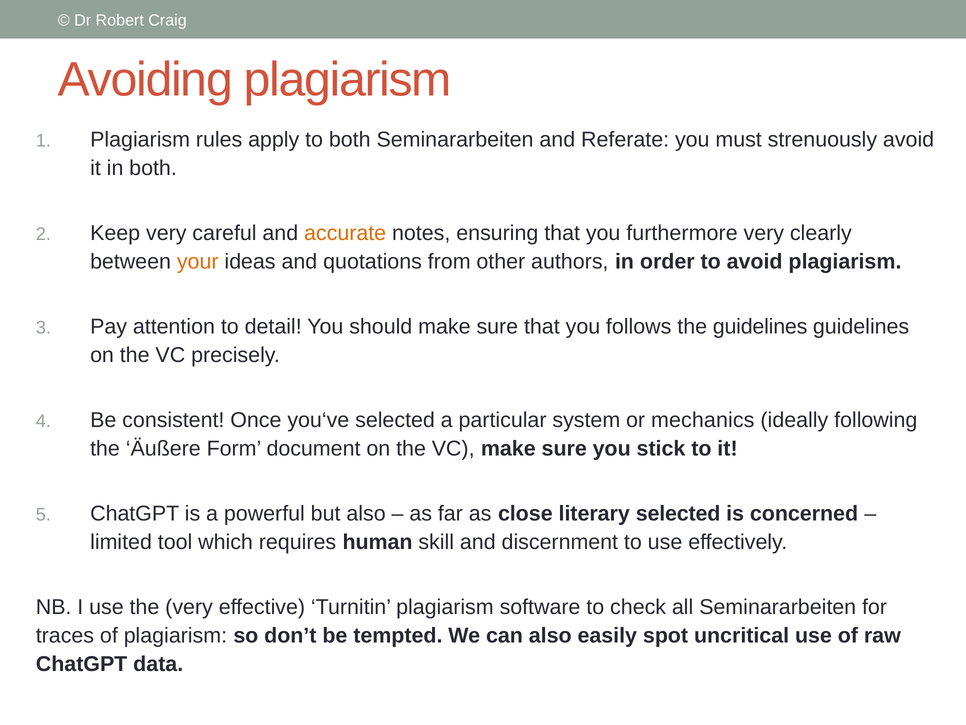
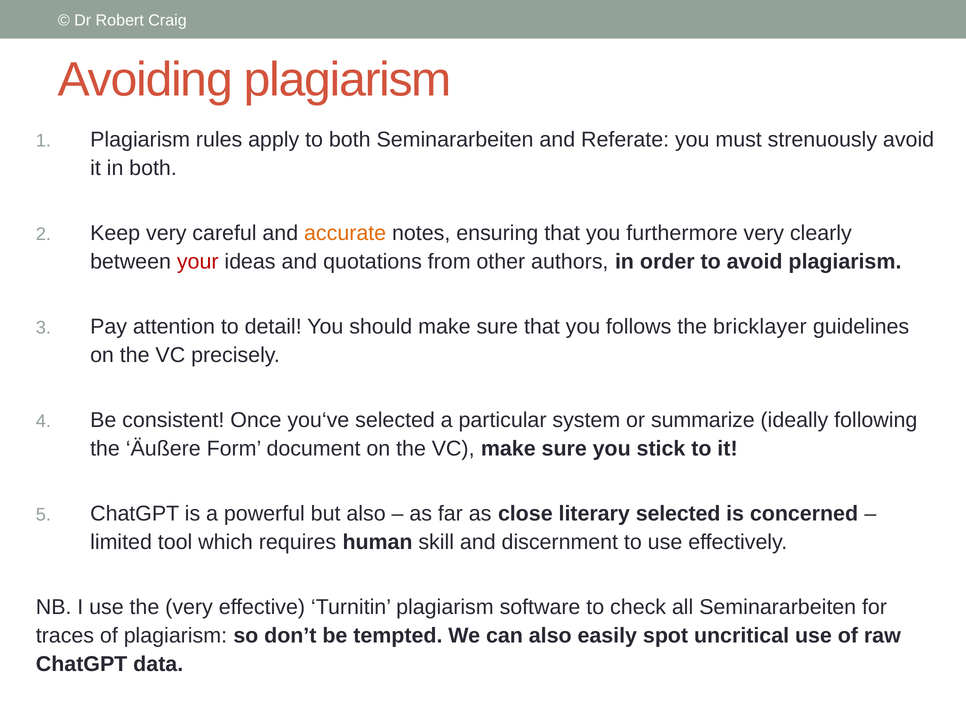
your colour: orange -> red
the guidelines: guidelines -> bricklayer
mechanics: mechanics -> summarize
